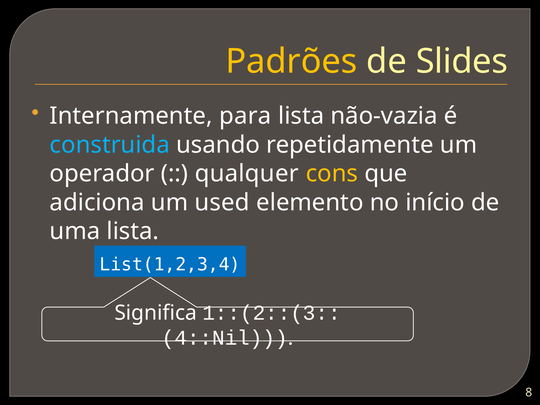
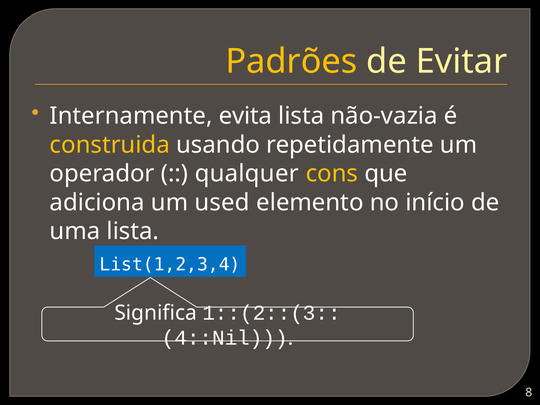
Slides: Slides -> Evitar
para: para -> evita
construida colour: light blue -> yellow
